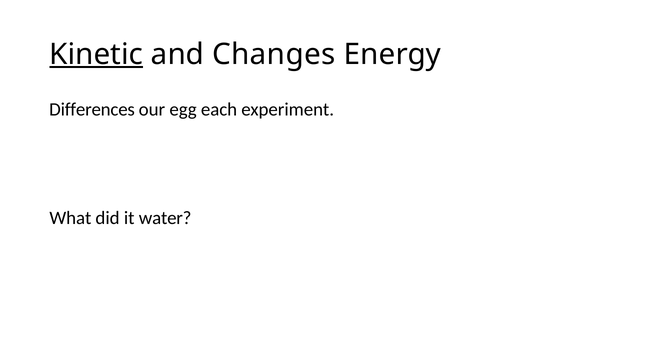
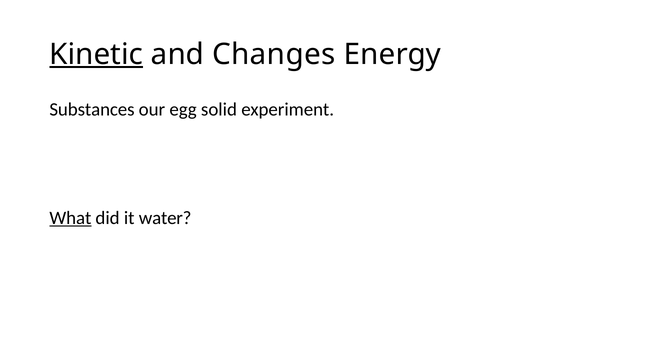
Differences: Differences -> Substances
each: each -> solid
What underline: none -> present
